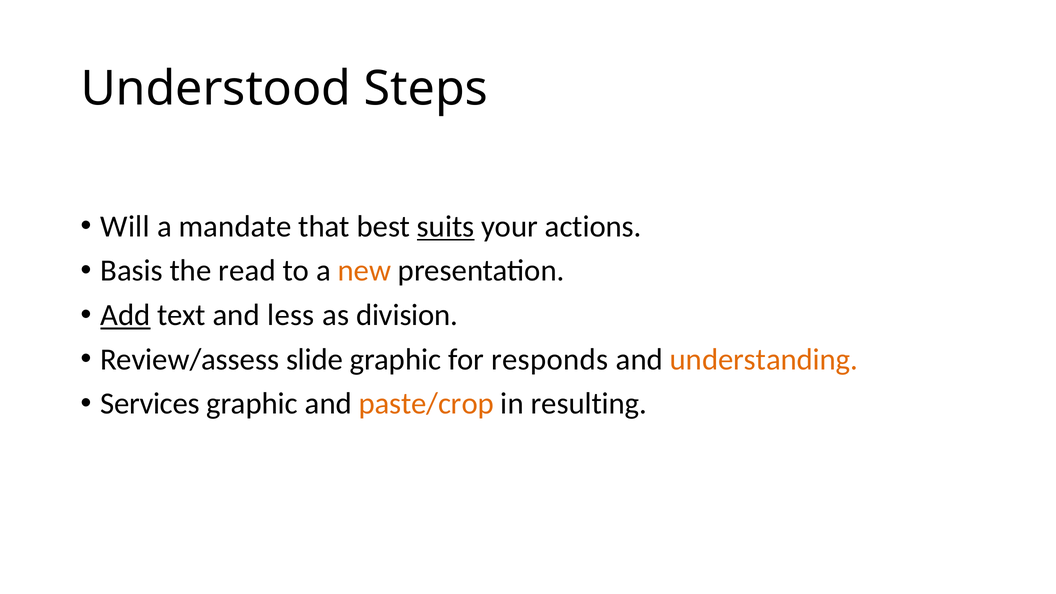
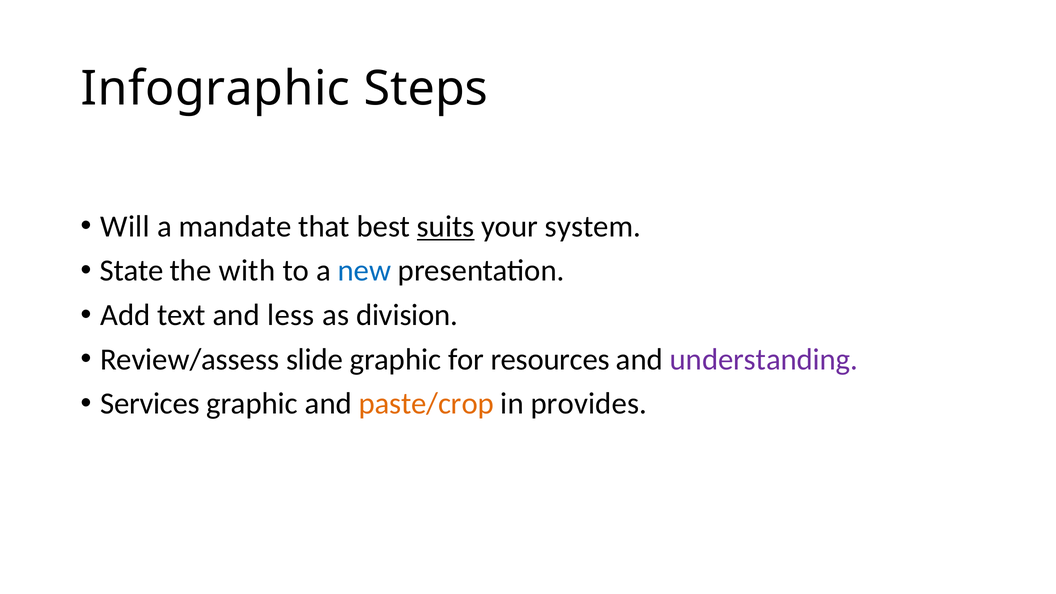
Understood: Understood -> Infographic
actions: actions -> system
Basis: Basis -> State
read: read -> with
new colour: orange -> blue
Add underline: present -> none
responds: responds -> resources
understanding colour: orange -> purple
resulting: resulting -> provides
